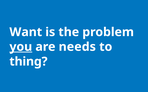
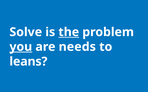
Want: Want -> Solve
the underline: none -> present
thing: thing -> leans
